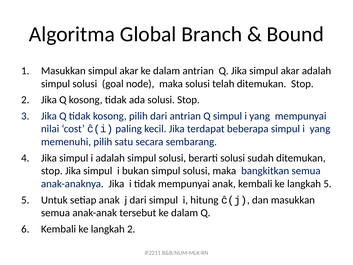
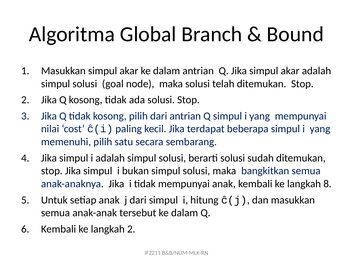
langkah 5: 5 -> 8
